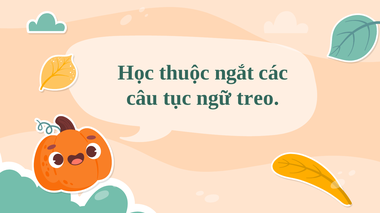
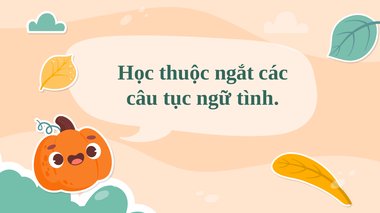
treo: treo -> tình
